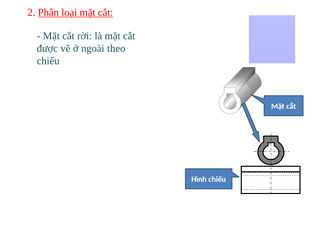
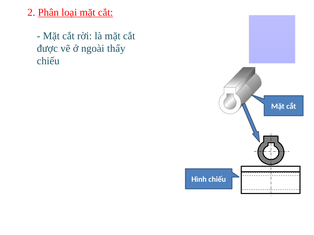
theo: theo -> thấy
